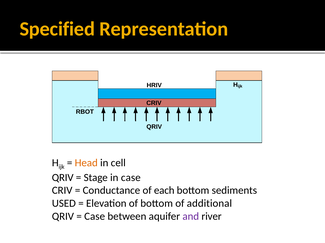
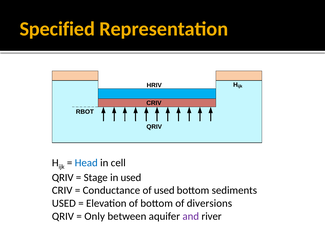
Head colour: orange -> blue
in case: case -> used
of each: each -> used
additional: additional -> diversions
Case at (95, 217): Case -> Only
